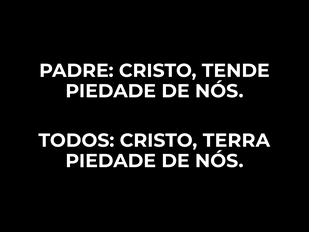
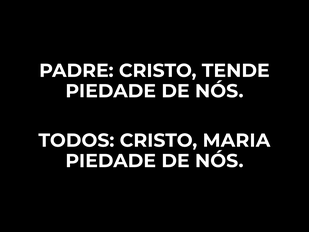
TERRA: TERRA -> MARIA
